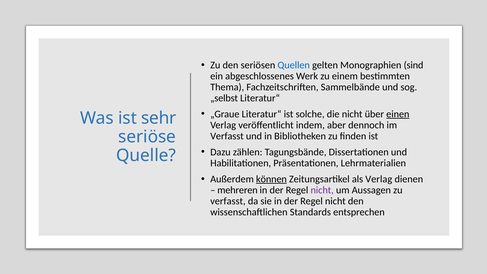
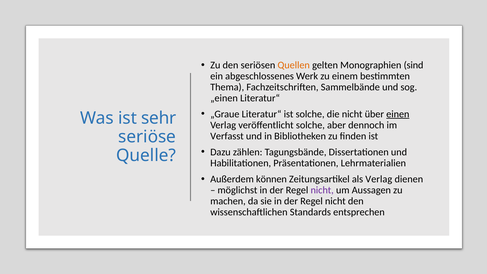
Quellen colour: blue -> orange
„selbst: „selbst -> „einen
veröffentlicht indem: indem -> solche
können underline: present -> none
mehreren: mehreren -> möglichst
verfasst at (228, 201): verfasst -> machen
